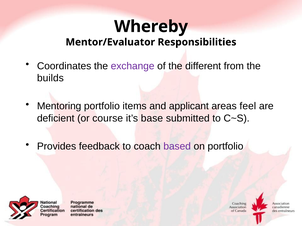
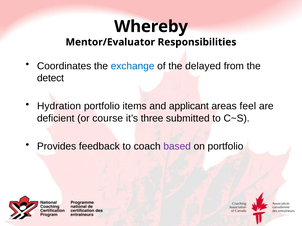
exchange colour: purple -> blue
different: different -> delayed
builds: builds -> detect
Mentoring: Mentoring -> Hydration
base: base -> three
